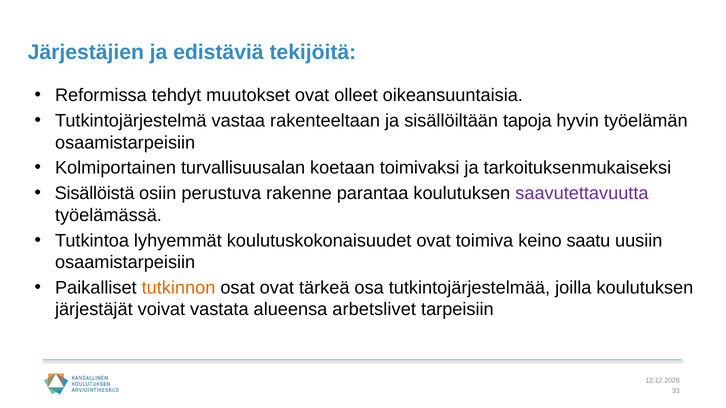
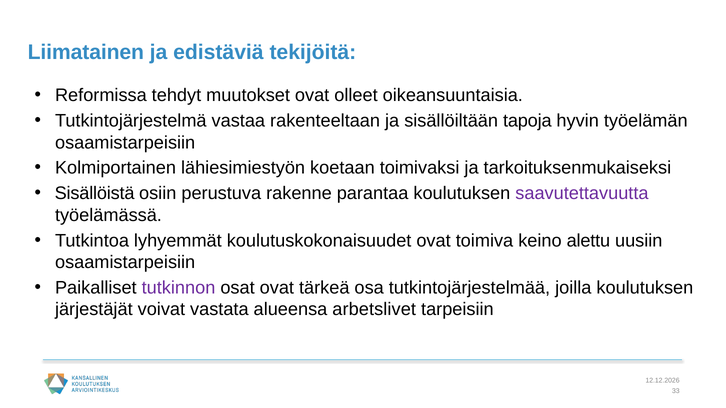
Järjestäjien: Järjestäjien -> Liimatainen
turvallisuusalan: turvallisuusalan -> lähiesimiestyön
saatu: saatu -> alettu
tutkinnon colour: orange -> purple
